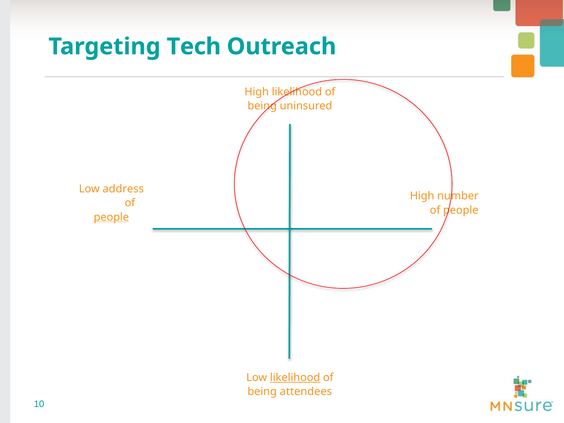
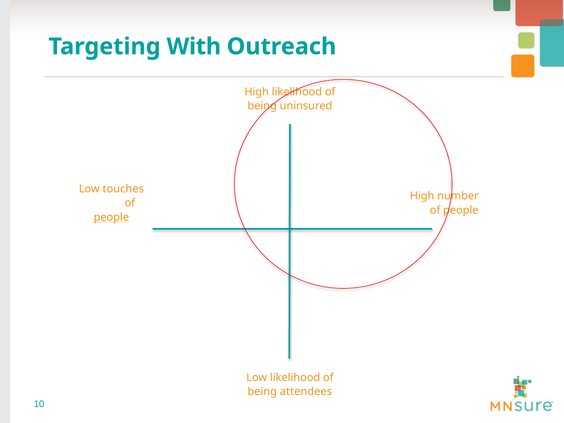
Tech: Tech -> With
address: address -> touches
likelihood at (295, 378) underline: present -> none
